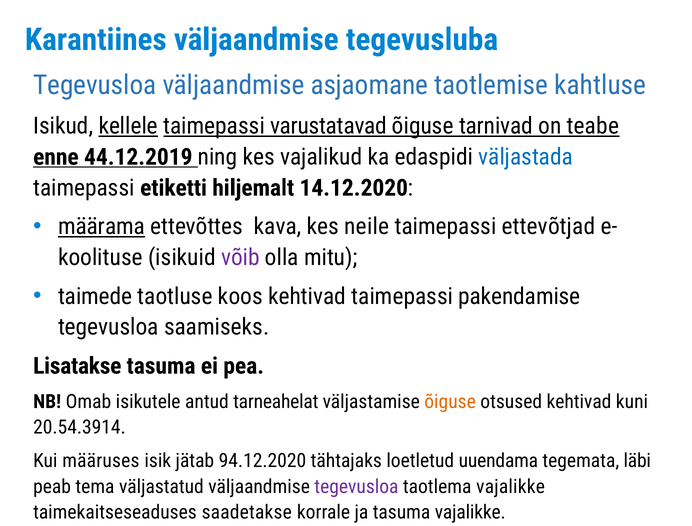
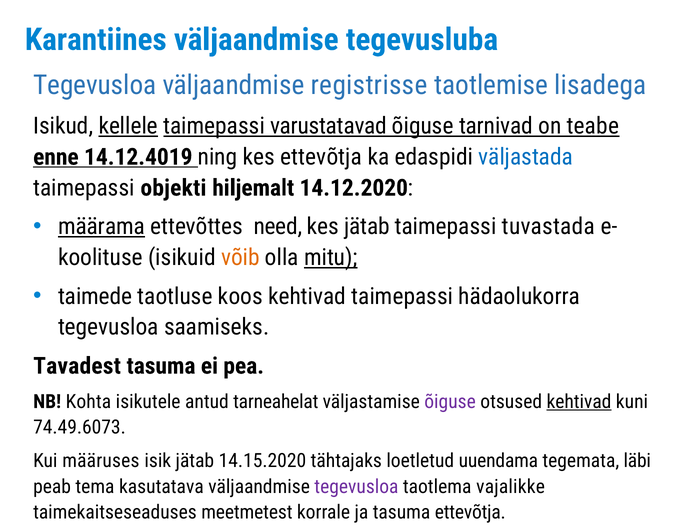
asjaomane: asjaomane -> registrisse
kahtluse: kahtluse -> lisadega
44.12.2019: 44.12.2019 -> 14.12.4019
kes vajalikud: vajalikud -> ettevõtja
etiketti: etiketti -> objekti
kava: kava -> need
kes neile: neile -> jätab
ettevõtjad: ettevõtjad -> tuvastada
võib colour: purple -> orange
mitu underline: none -> present
pakendamise: pakendamise -> hädaolukorra
Lisatakse: Lisatakse -> Tavadest
Omab: Omab -> Kohta
õiguse at (450, 402) colour: orange -> purple
kehtivad at (579, 402) underline: none -> present
20.54.3914: 20.54.3914 -> 74.49.6073
94.12.2020: 94.12.2020 -> 14.15.2020
väljastatud: väljastatud -> kasutatava
saadetakse: saadetakse -> meetmetest
tasuma vajalikke: vajalikke -> ettevõtja
